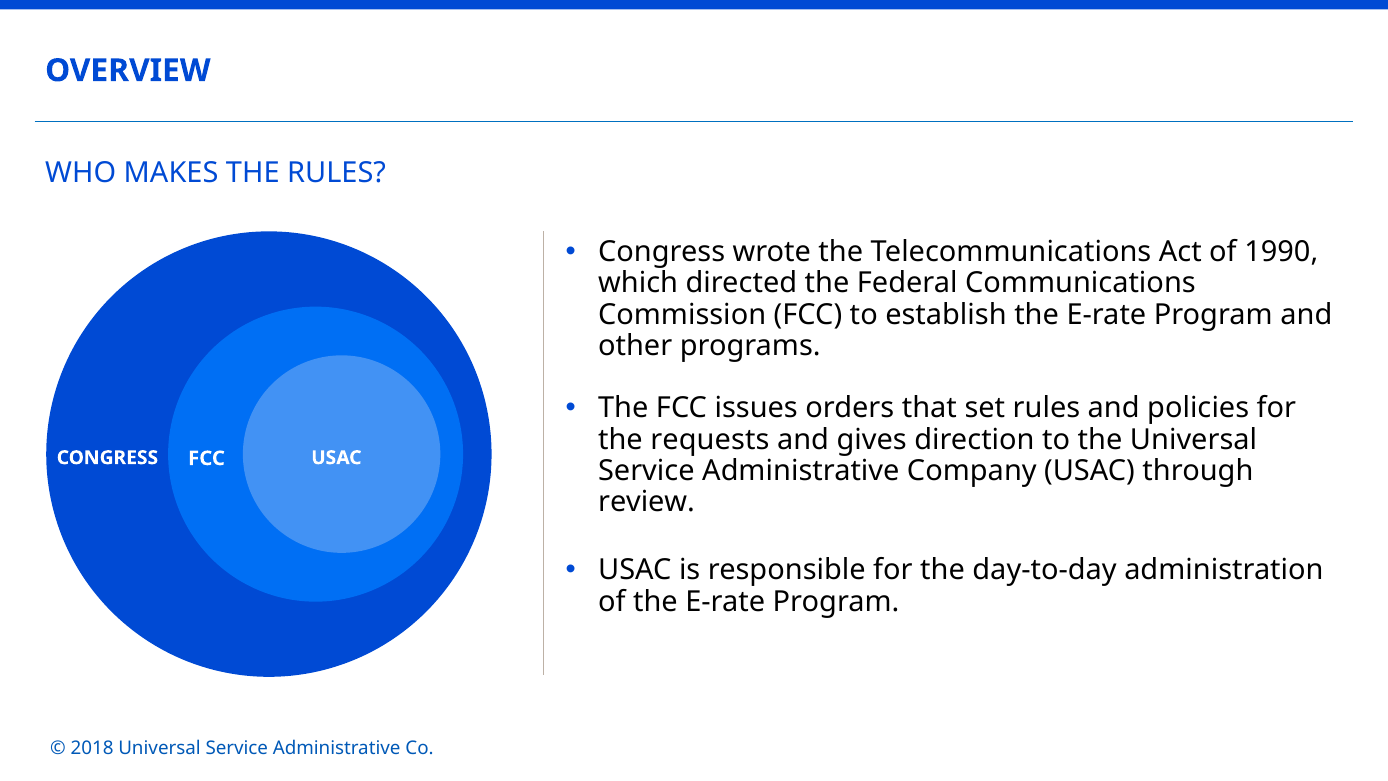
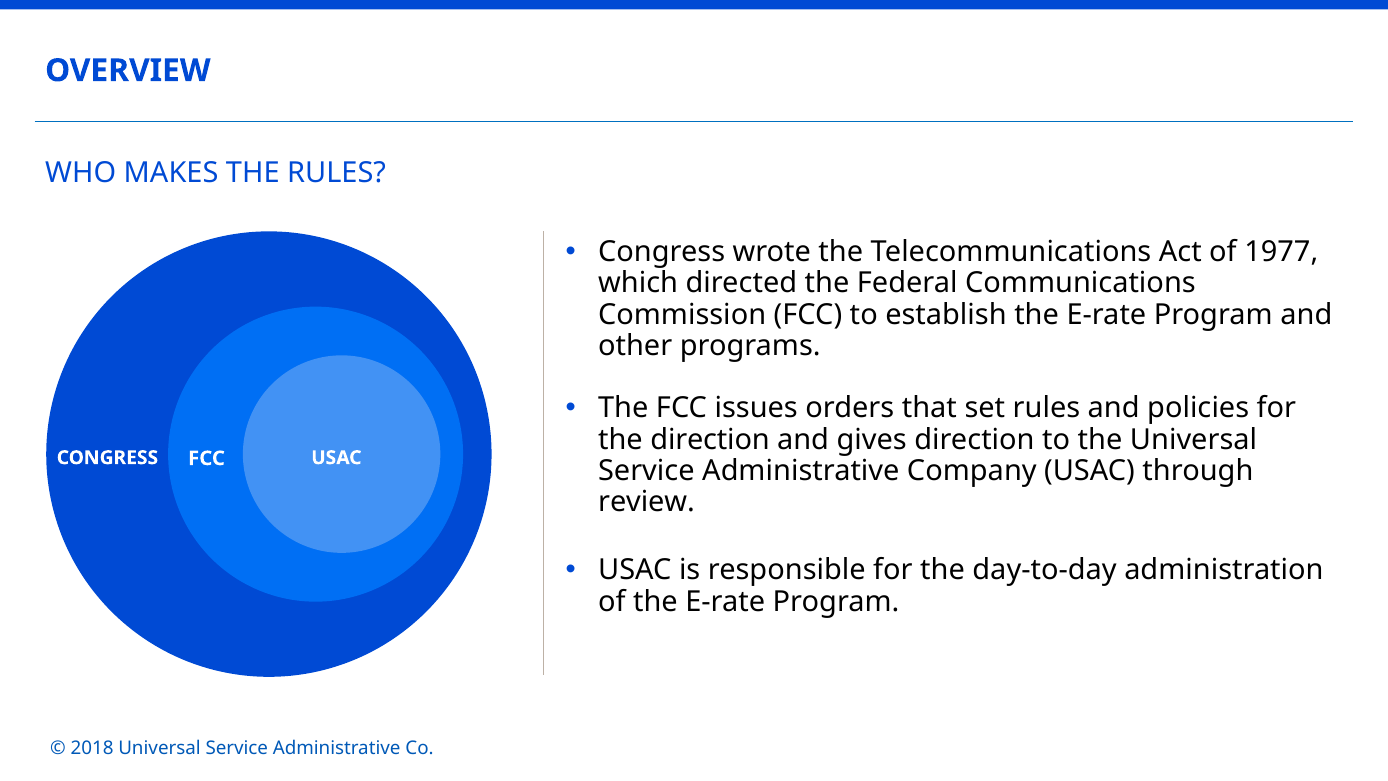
1990: 1990 -> 1977
the requests: requests -> direction
